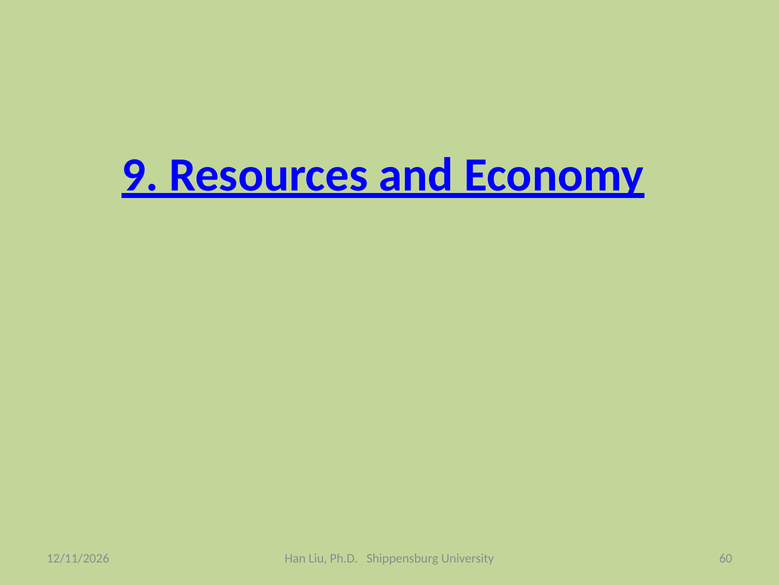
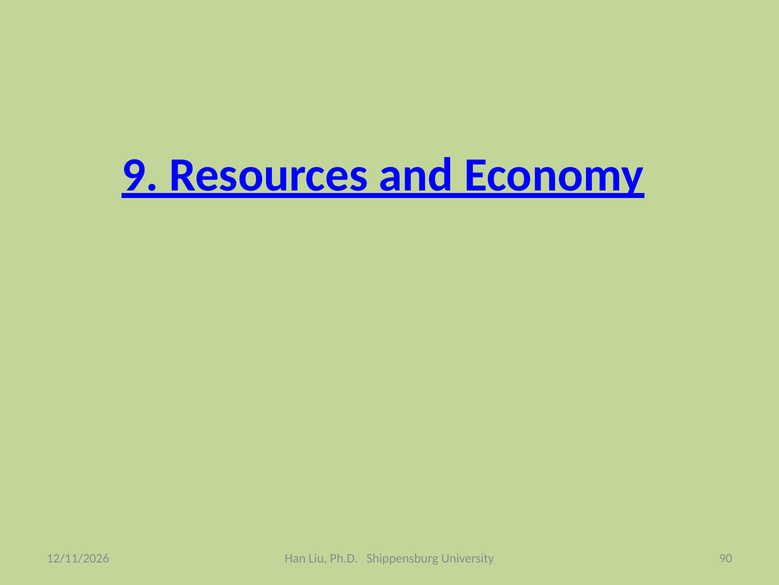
60: 60 -> 90
